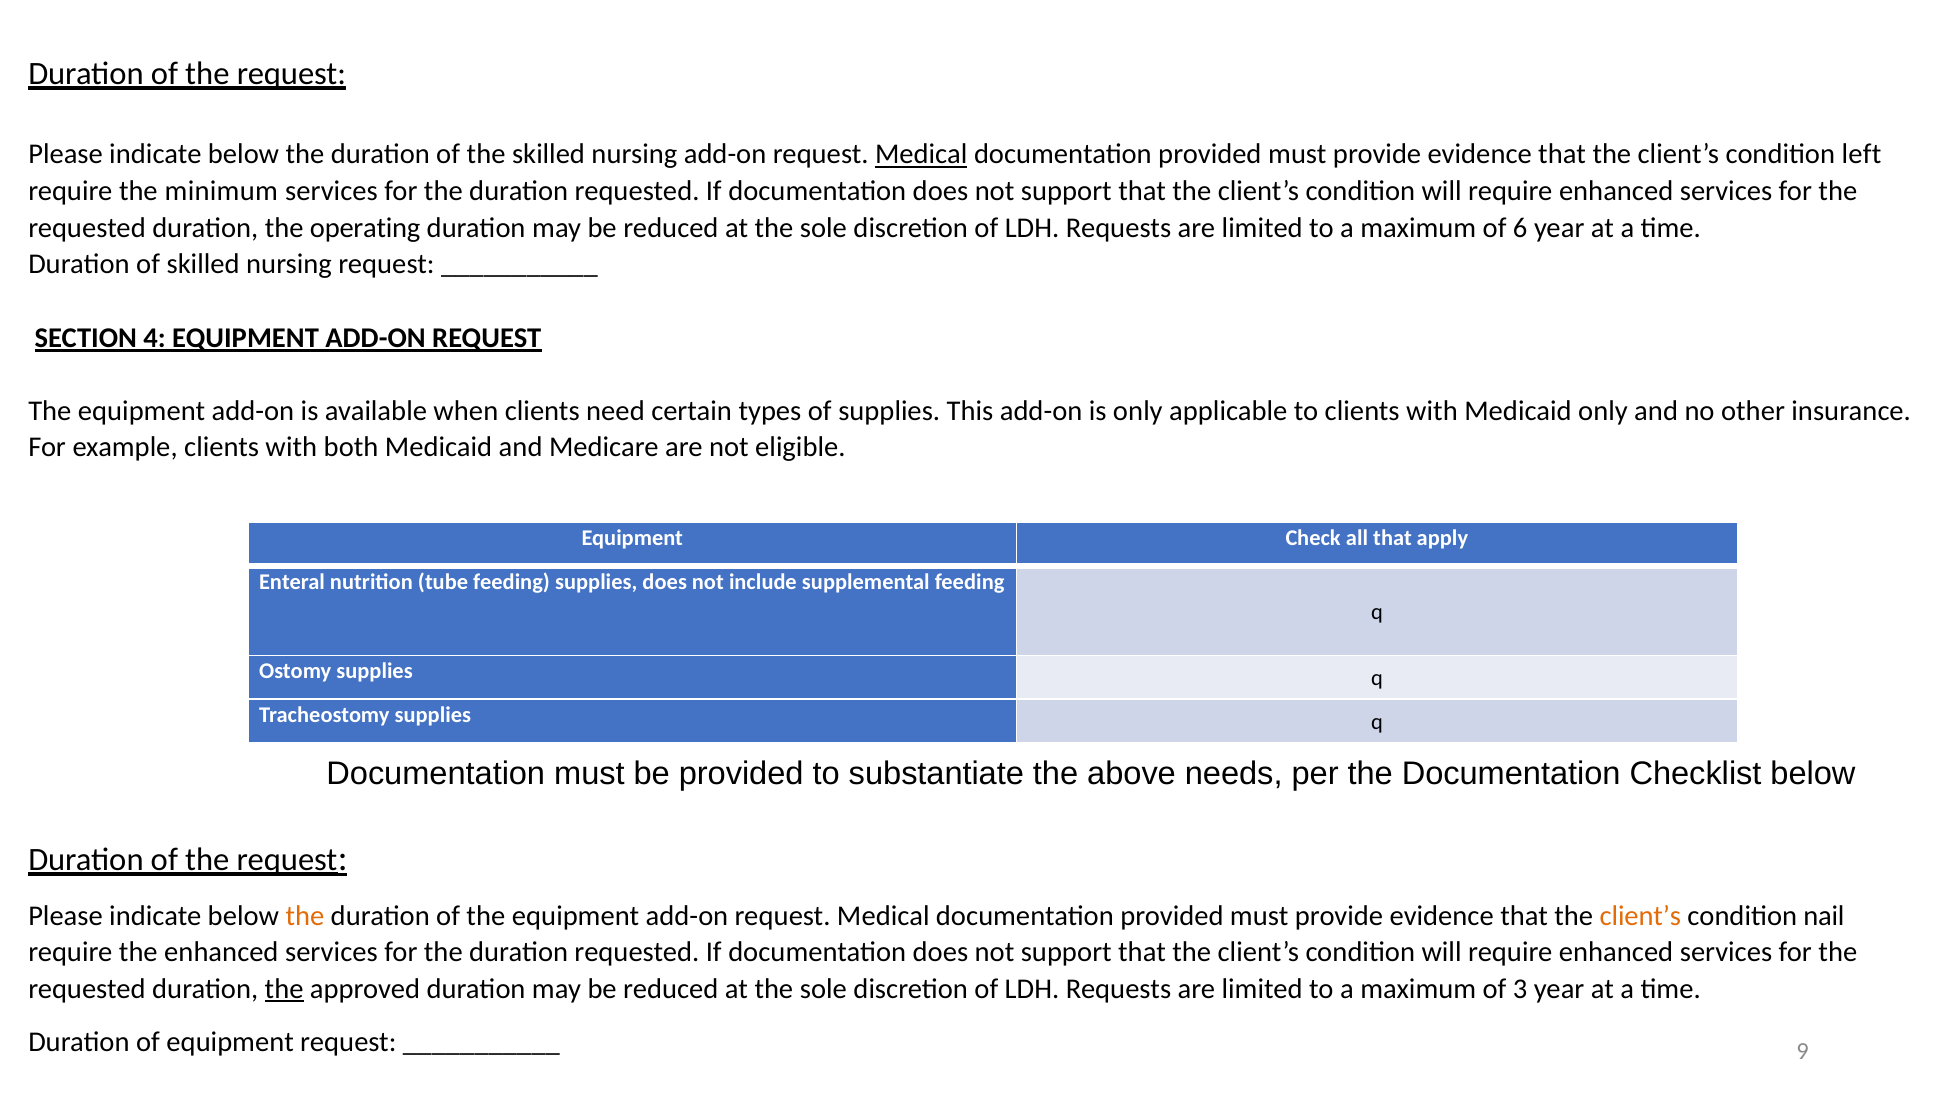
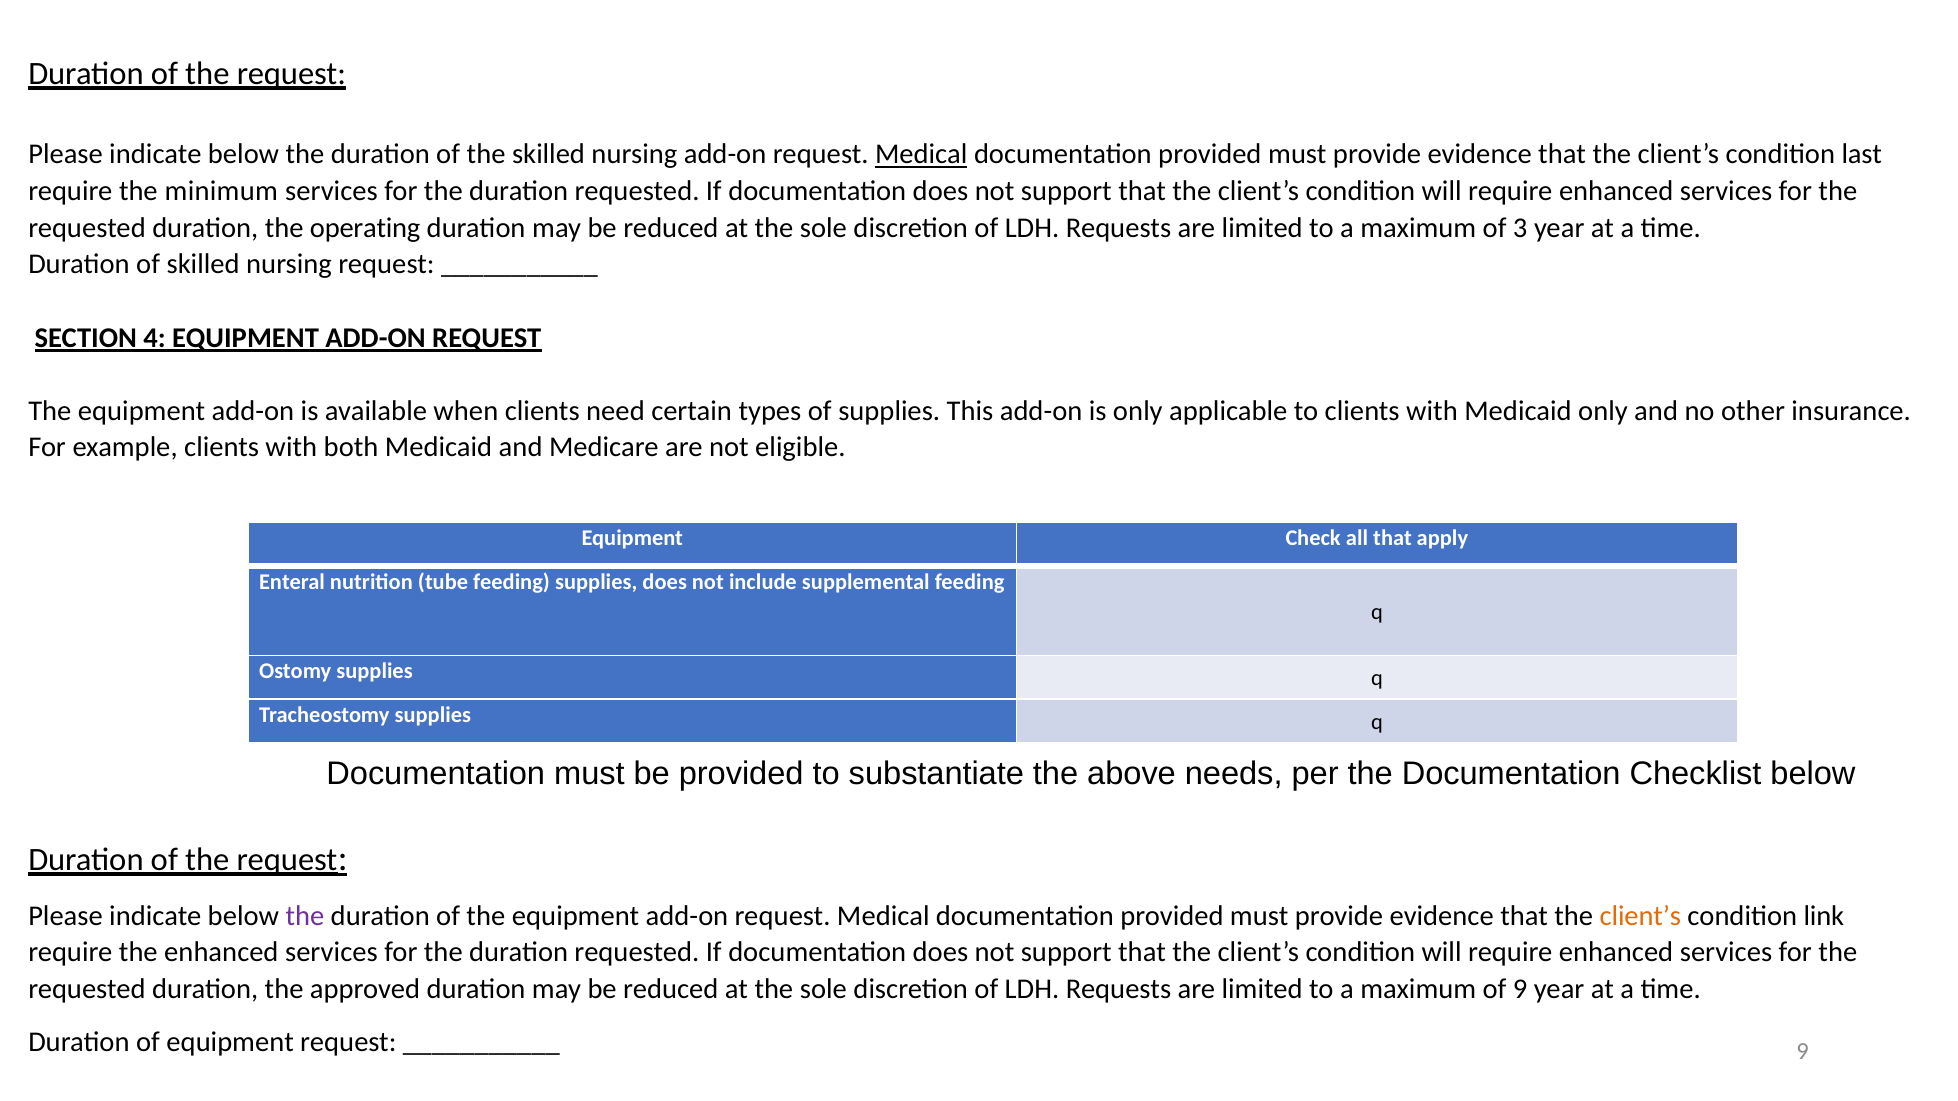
left: left -> last
6: 6 -> 3
the at (305, 916) colour: orange -> purple
nail: nail -> link
the at (284, 989) underline: present -> none
of 3: 3 -> 9
